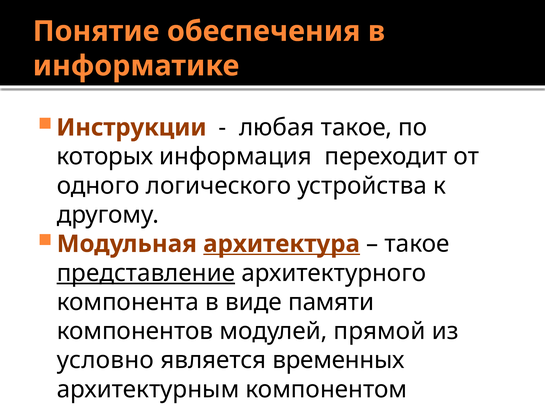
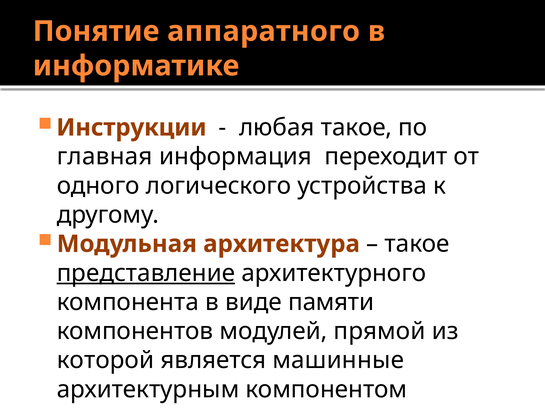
обеспечения: обеспечения -> аппаратного
которых: которых -> главная
архитектура underline: present -> none
условно: условно -> которой
временных: временных -> машинные
